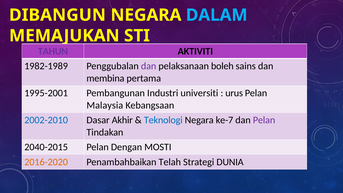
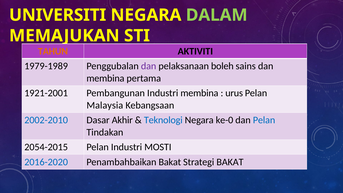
DIBANGUN: DIBANGUN -> UNIVERSITI
DALAM colour: light blue -> light green
TAHUN colour: purple -> orange
1982-1989: 1982-1989 -> 1979-1989
1995-2001: 1995-2001 -> 1921-2001
Industri universiti: universiti -> membina
ke-7: ke-7 -> ke-0
Pelan at (264, 120) colour: purple -> blue
2040-2015: 2040-2015 -> 2054-2015
Pelan Dengan: Dengan -> Industri
2016-2020 colour: orange -> blue
Penambahbaikan Telah: Telah -> Bakat
Strategi DUNIA: DUNIA -> BAKAT
